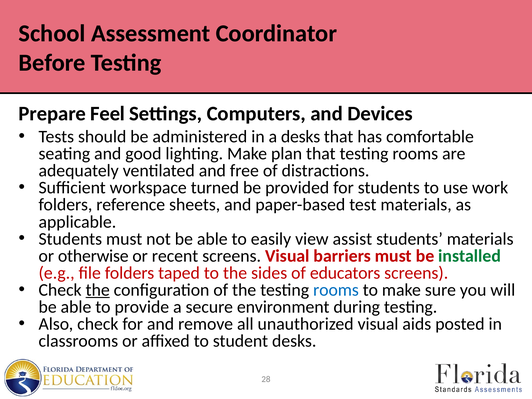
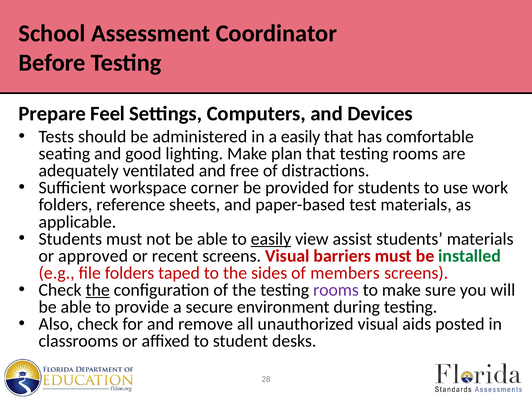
a desks: desks -> easily
turned: turned -> corner
easily at (271, 239) underline: none -> present
otherwise: otherwise -> approved
educators: educators -> members
rooms at (336, 290) colour: blue -> purple
